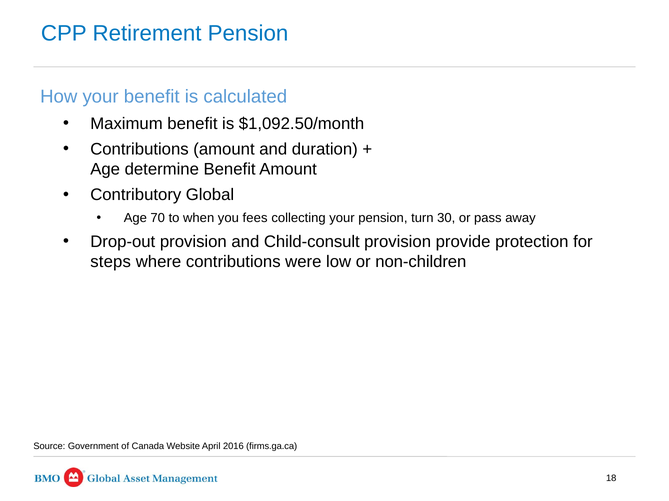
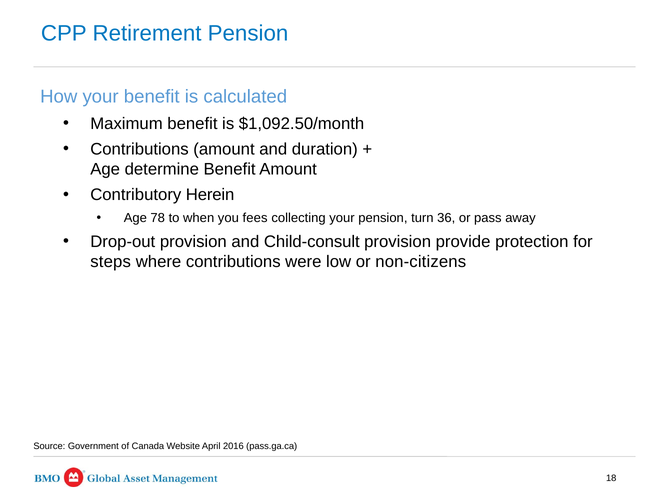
Global: Global -> Herein
70: 70 -> 78
30: 30 -> 36
non-children: non-children -> non-citizens
firms.ga.ca: firms.ga.ca -> pass.ga.ca
